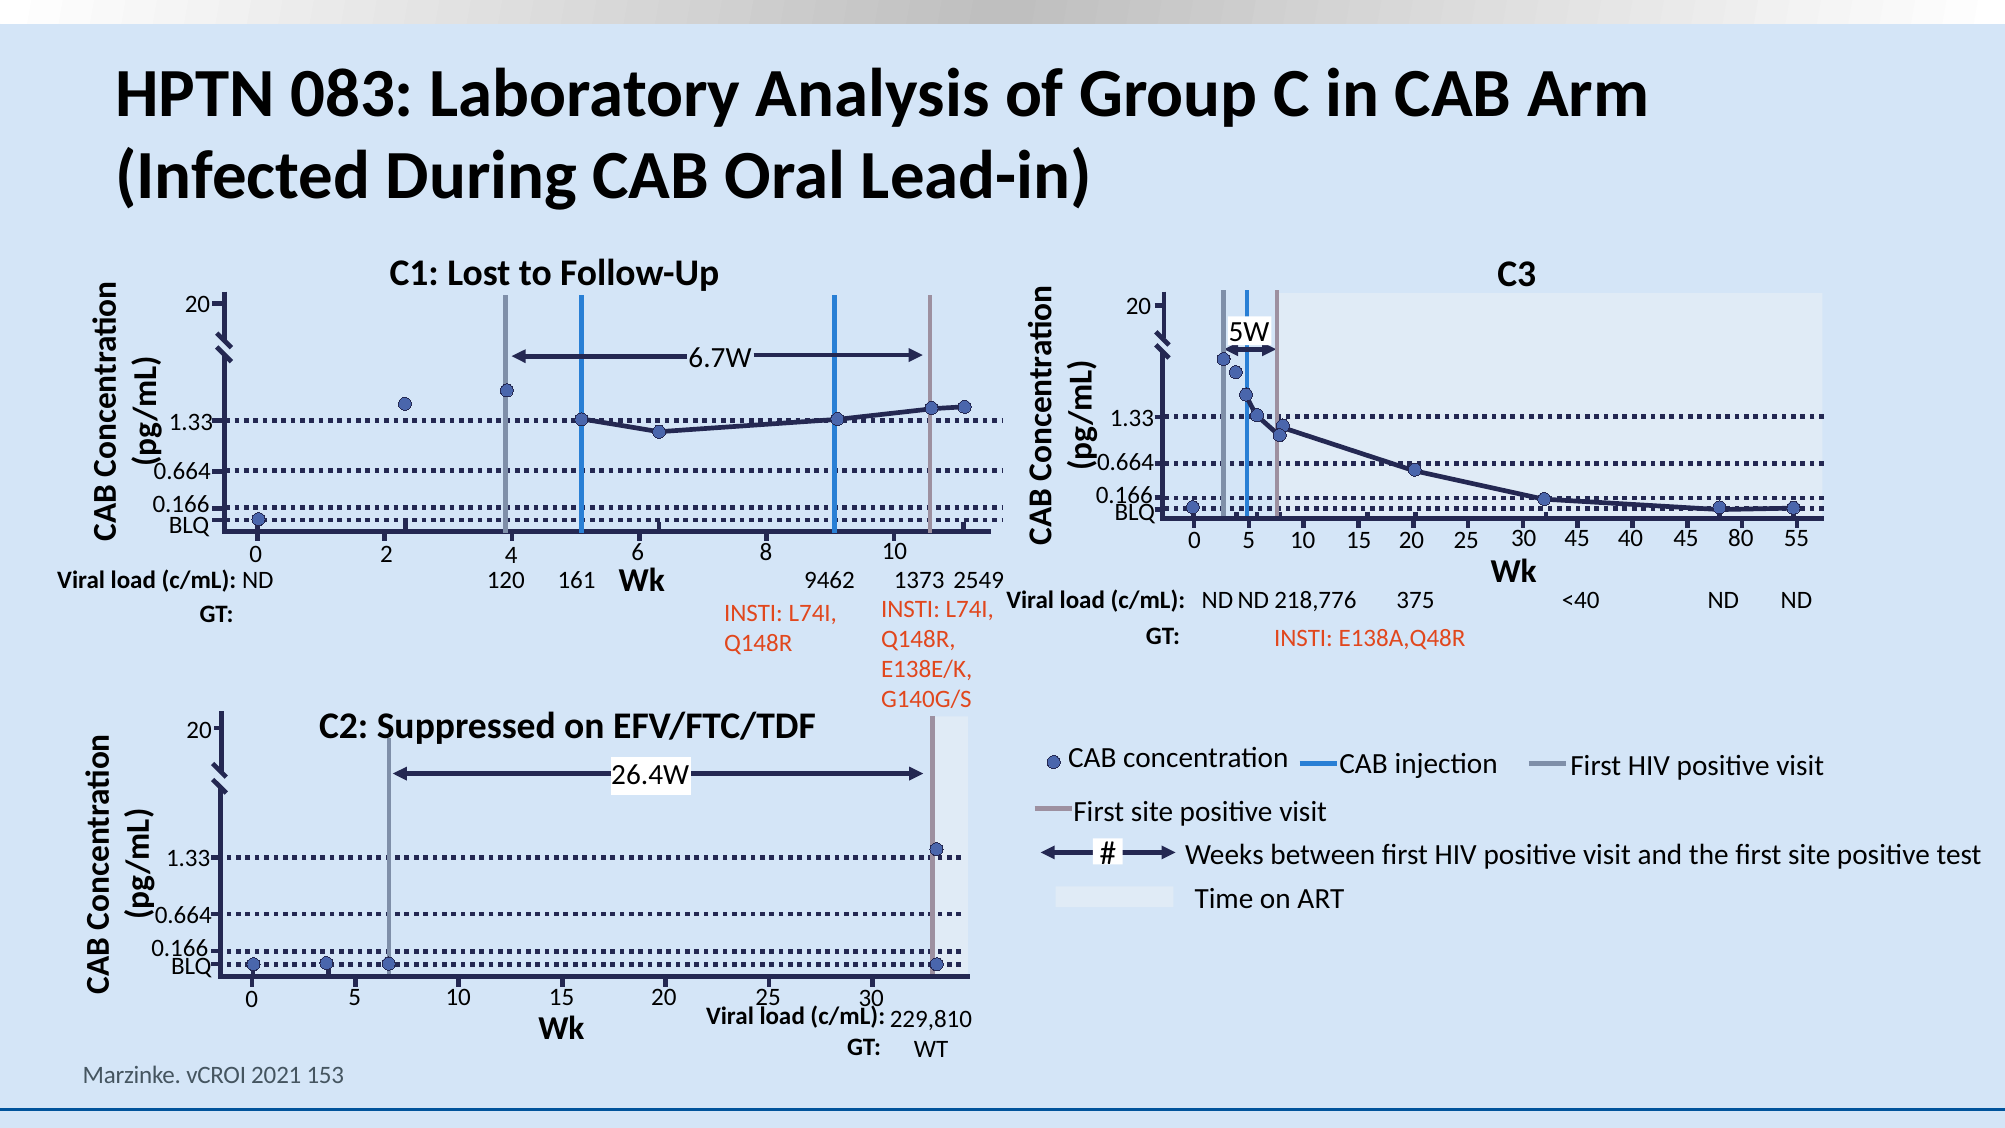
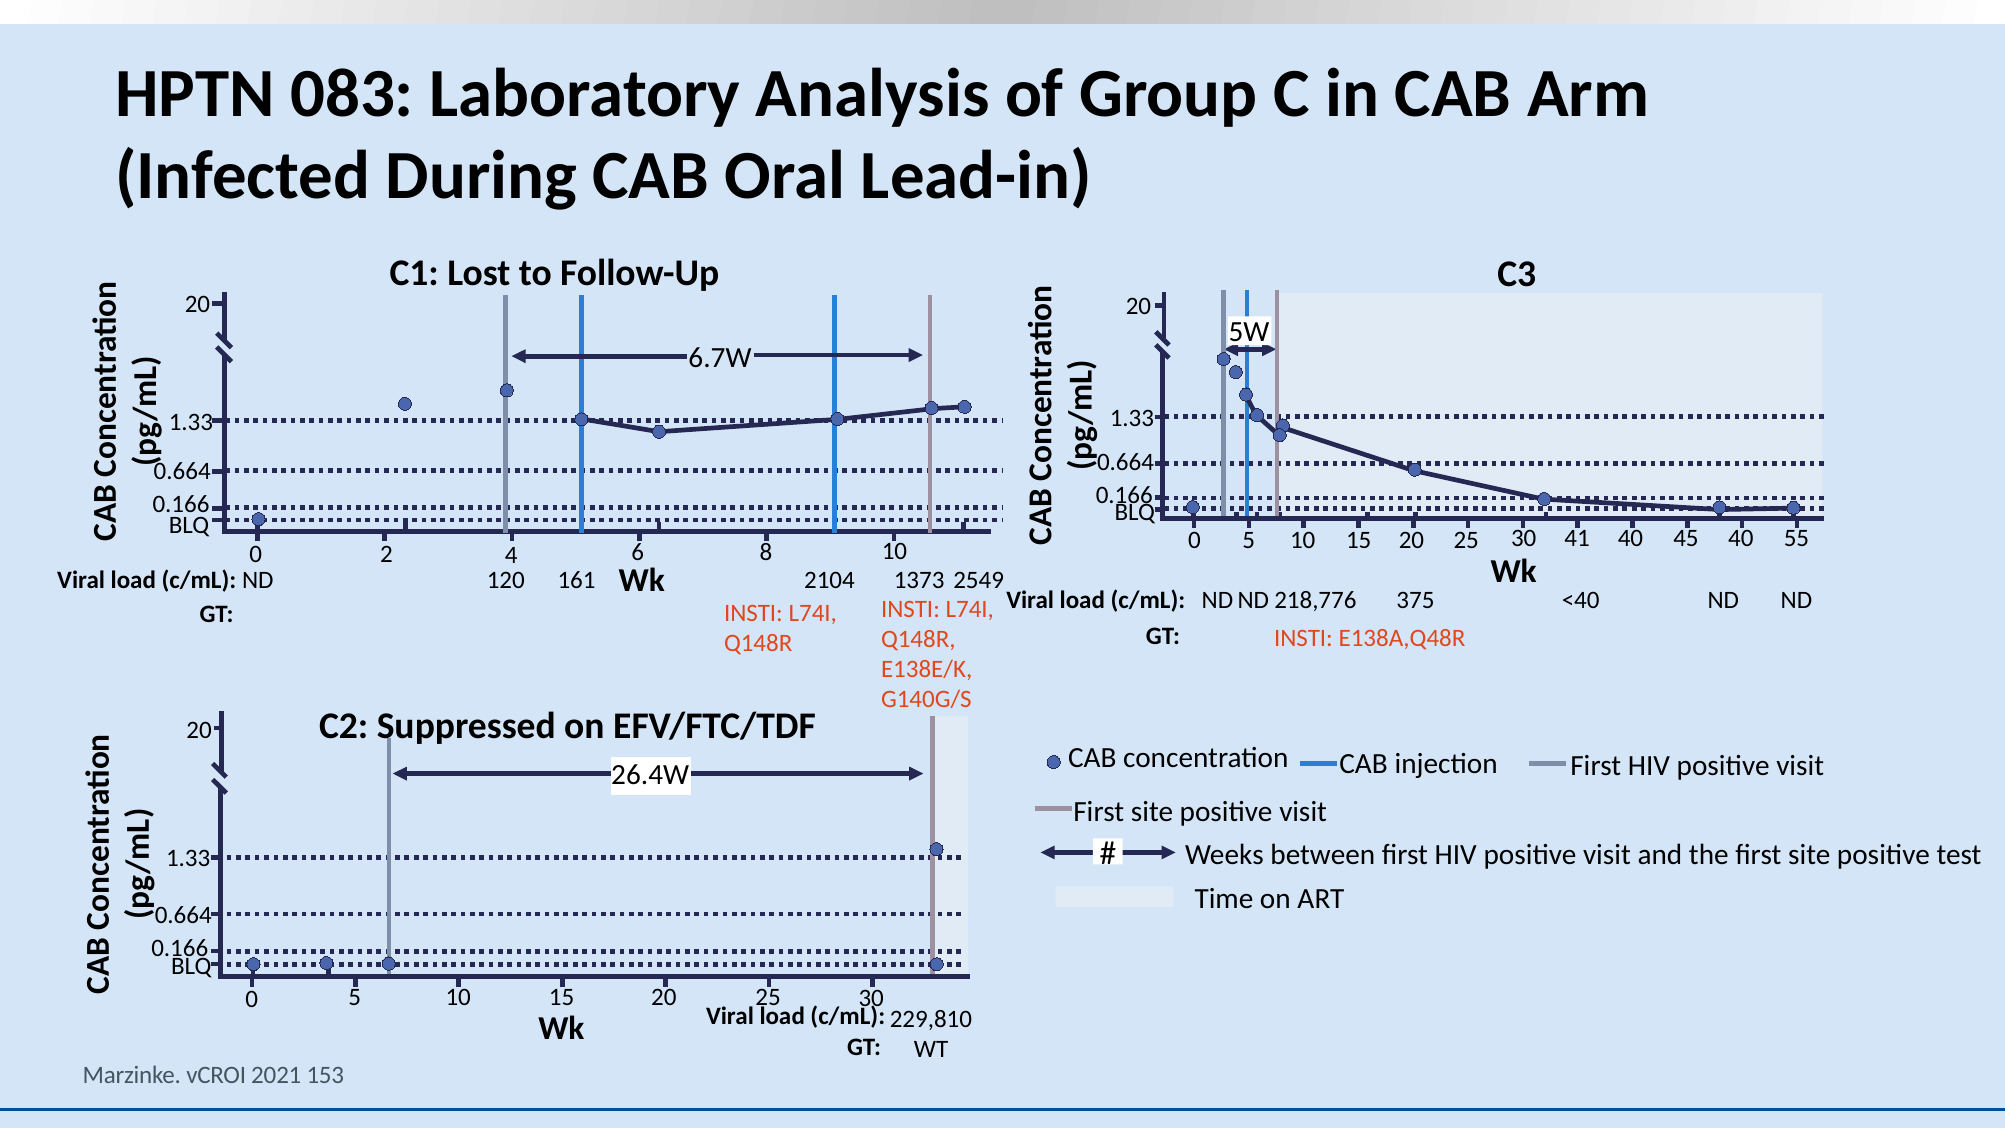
30 45: 45 -> 41
45 80: 80 -> 40
9462: 9462 -> 2104
